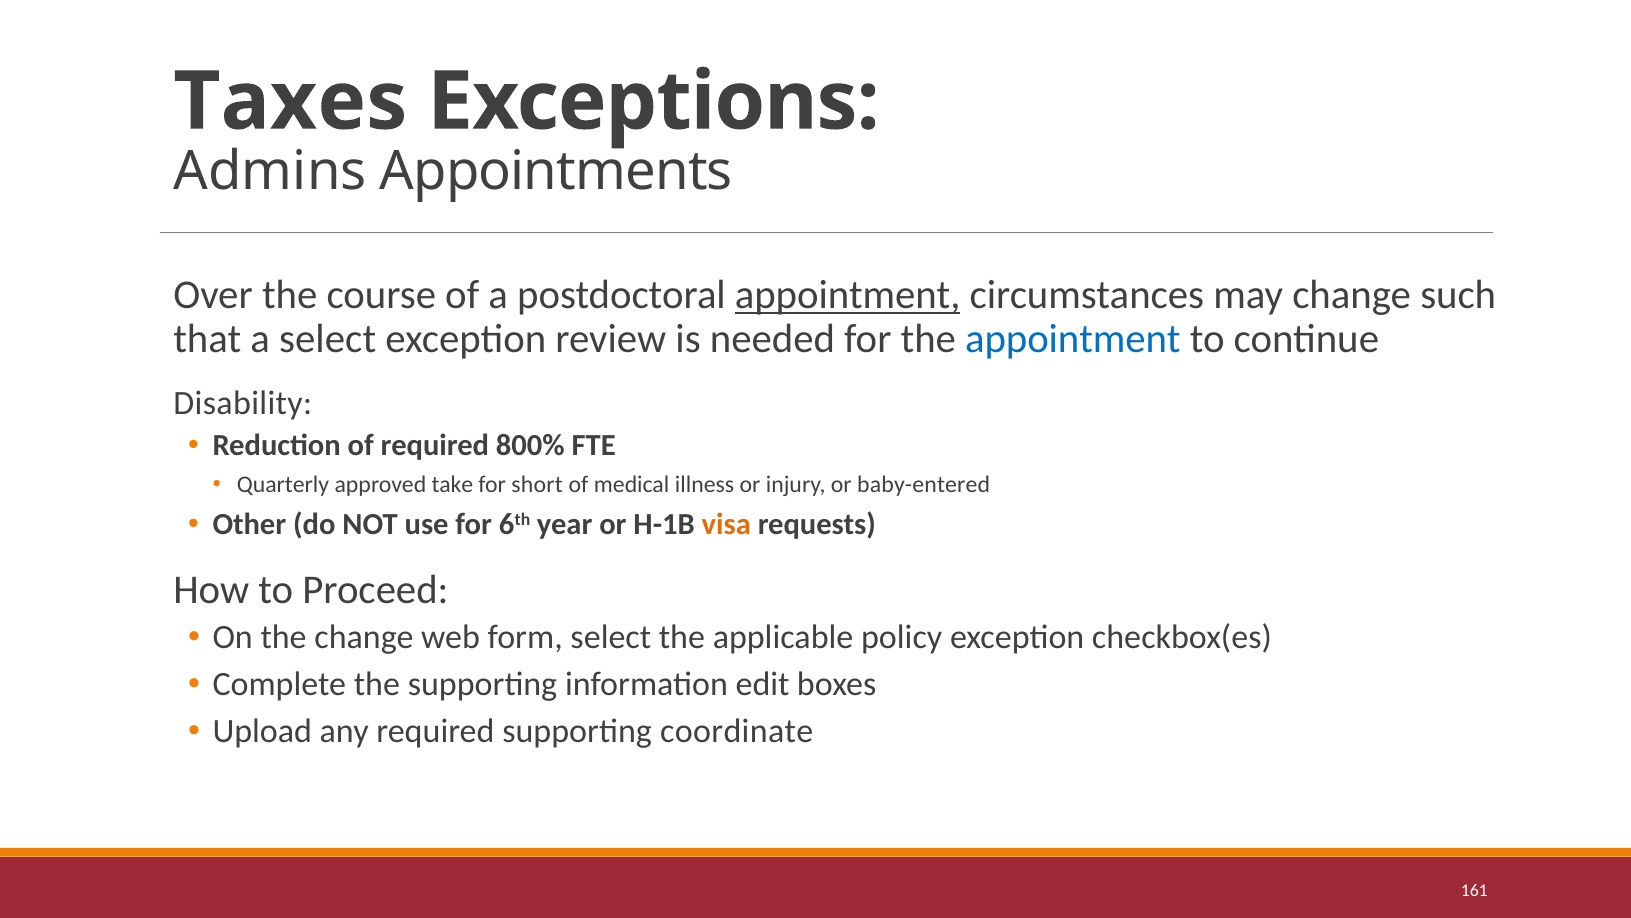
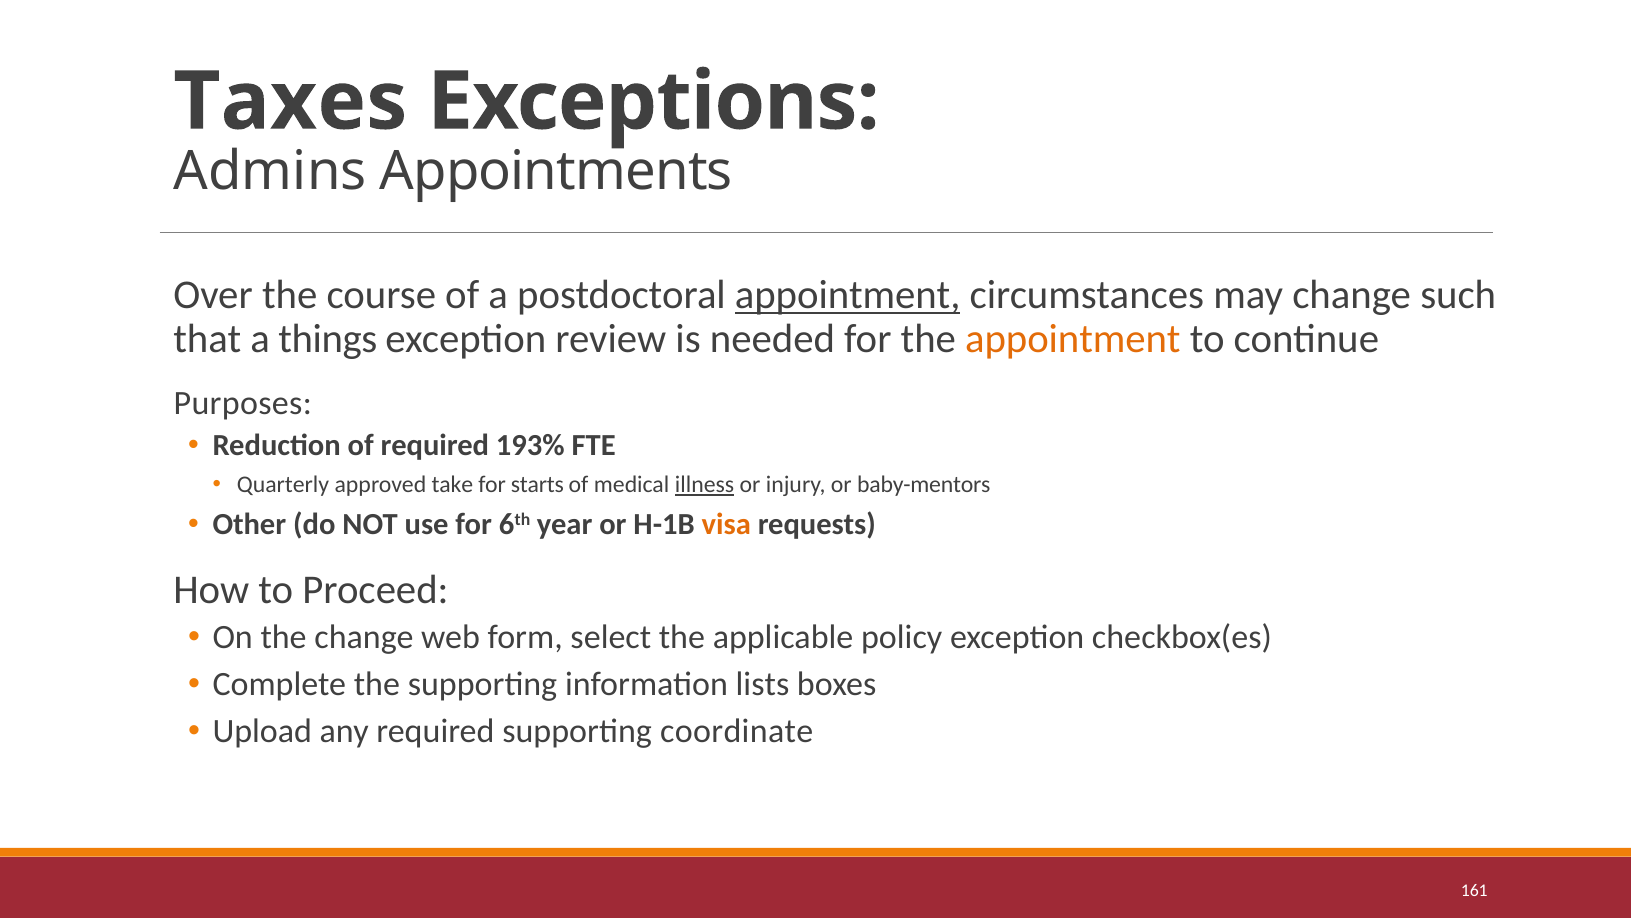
a select: select -> things
appointment at (1073, 339) colour: blue -> orange
Disability: Disability -> Purposes
800%: 800% -> 193%
short: short -> starts
illness underline: none -> present
baby-entered: baby-entered -> baby-mentors
edit: edit -> lists
